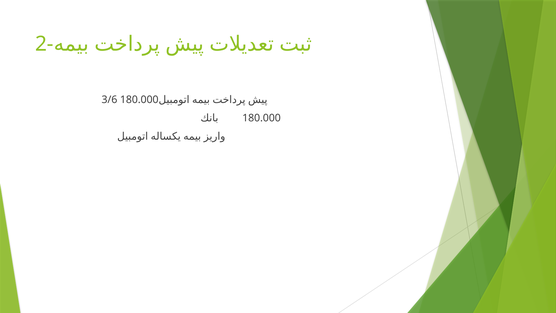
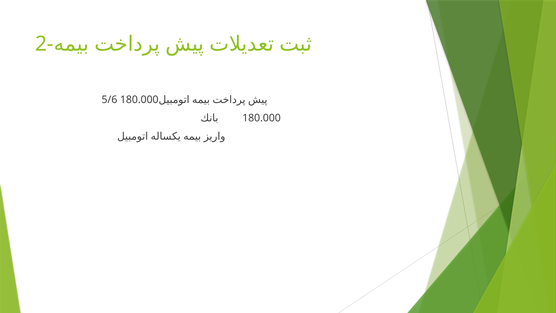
3/6: 3/6 -> 5/6
